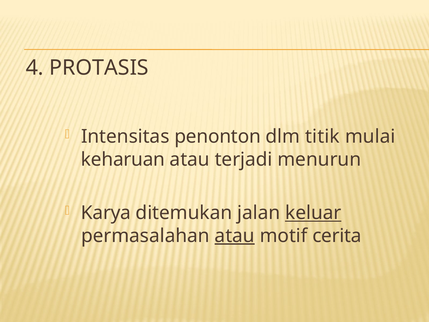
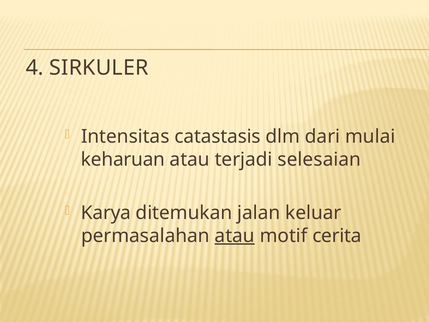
PROTASIS: PROTASIS -> SIRKULER
penonton: penonton -> catastasis
titik: titik -> dari
menurun: menurun -> selesaian
keluar underline: present -> none
